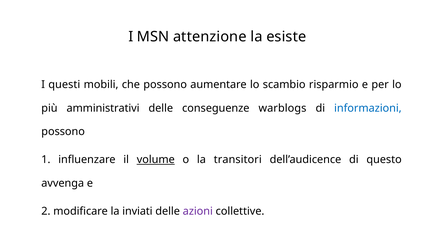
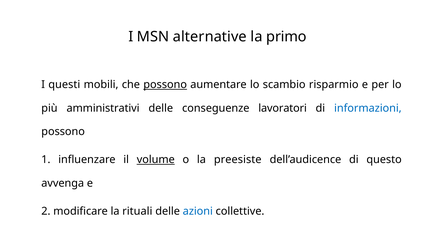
attenzione: attenzione -> alternative
esiste: esiste -> primo
possono at (165, 84) underline: none -> present
warblogs: warblogs -> lavoratori
transitori: transitori -> preesiste
inviati: inviati -> rituali
azioni colour: purple -> blue
